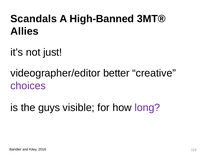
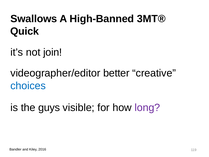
Scandals: Scandals -> Swallows
Allies: Allies -> Quick
just: just -> join
choices colour: purple -> blue
